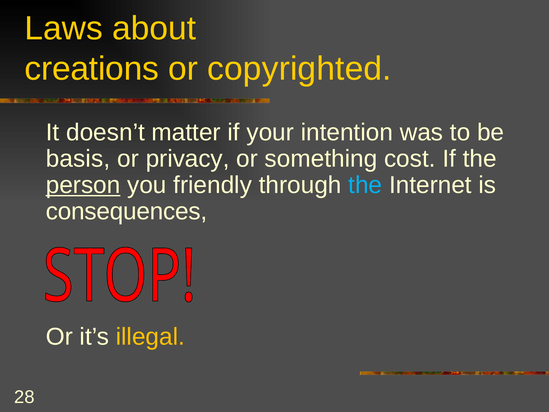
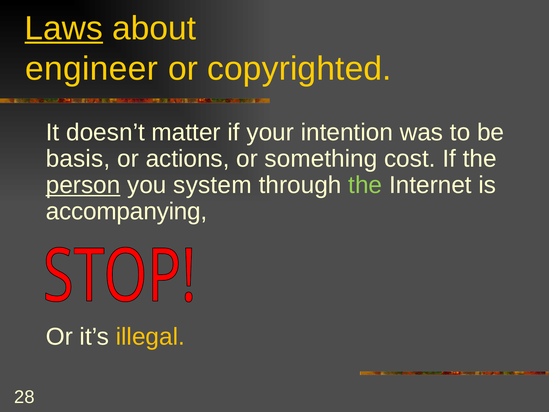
Laws underline: none -> present
creations: creations -> engineer
privacy: privacy -> actions
friendly: friendly -> system
the at (365, 185) colour: light blue -> light green
consequences: consequences -> accompanying
